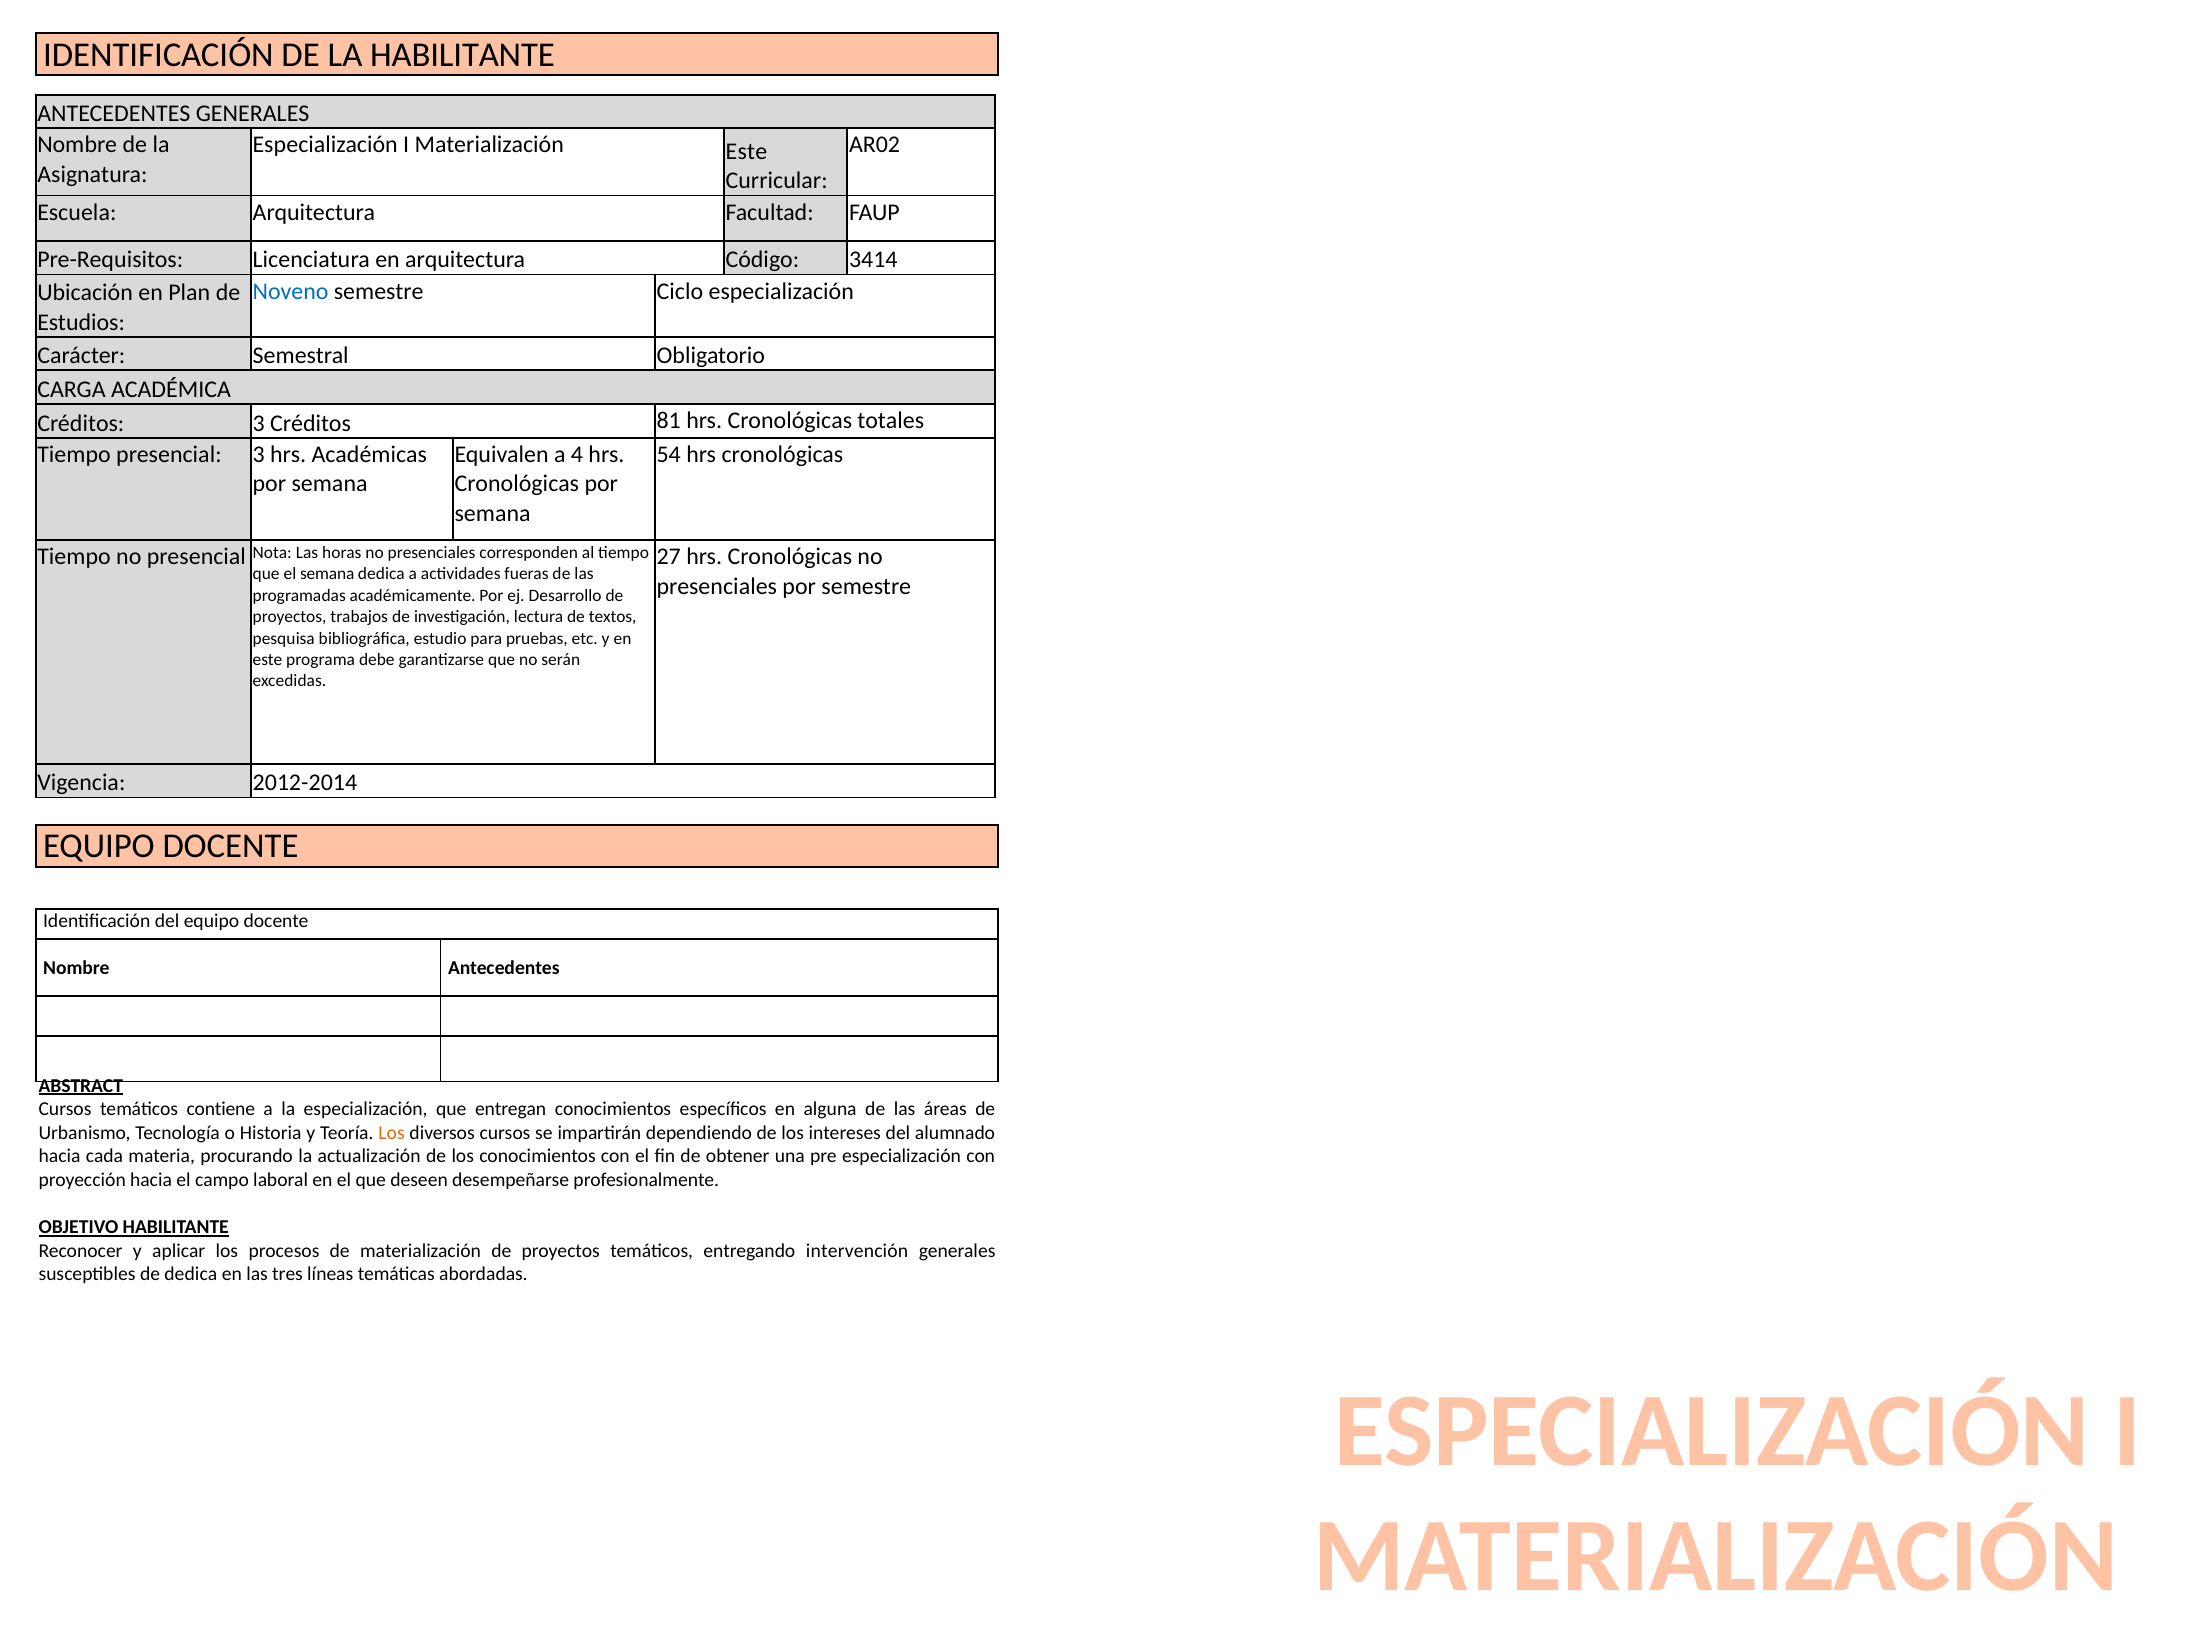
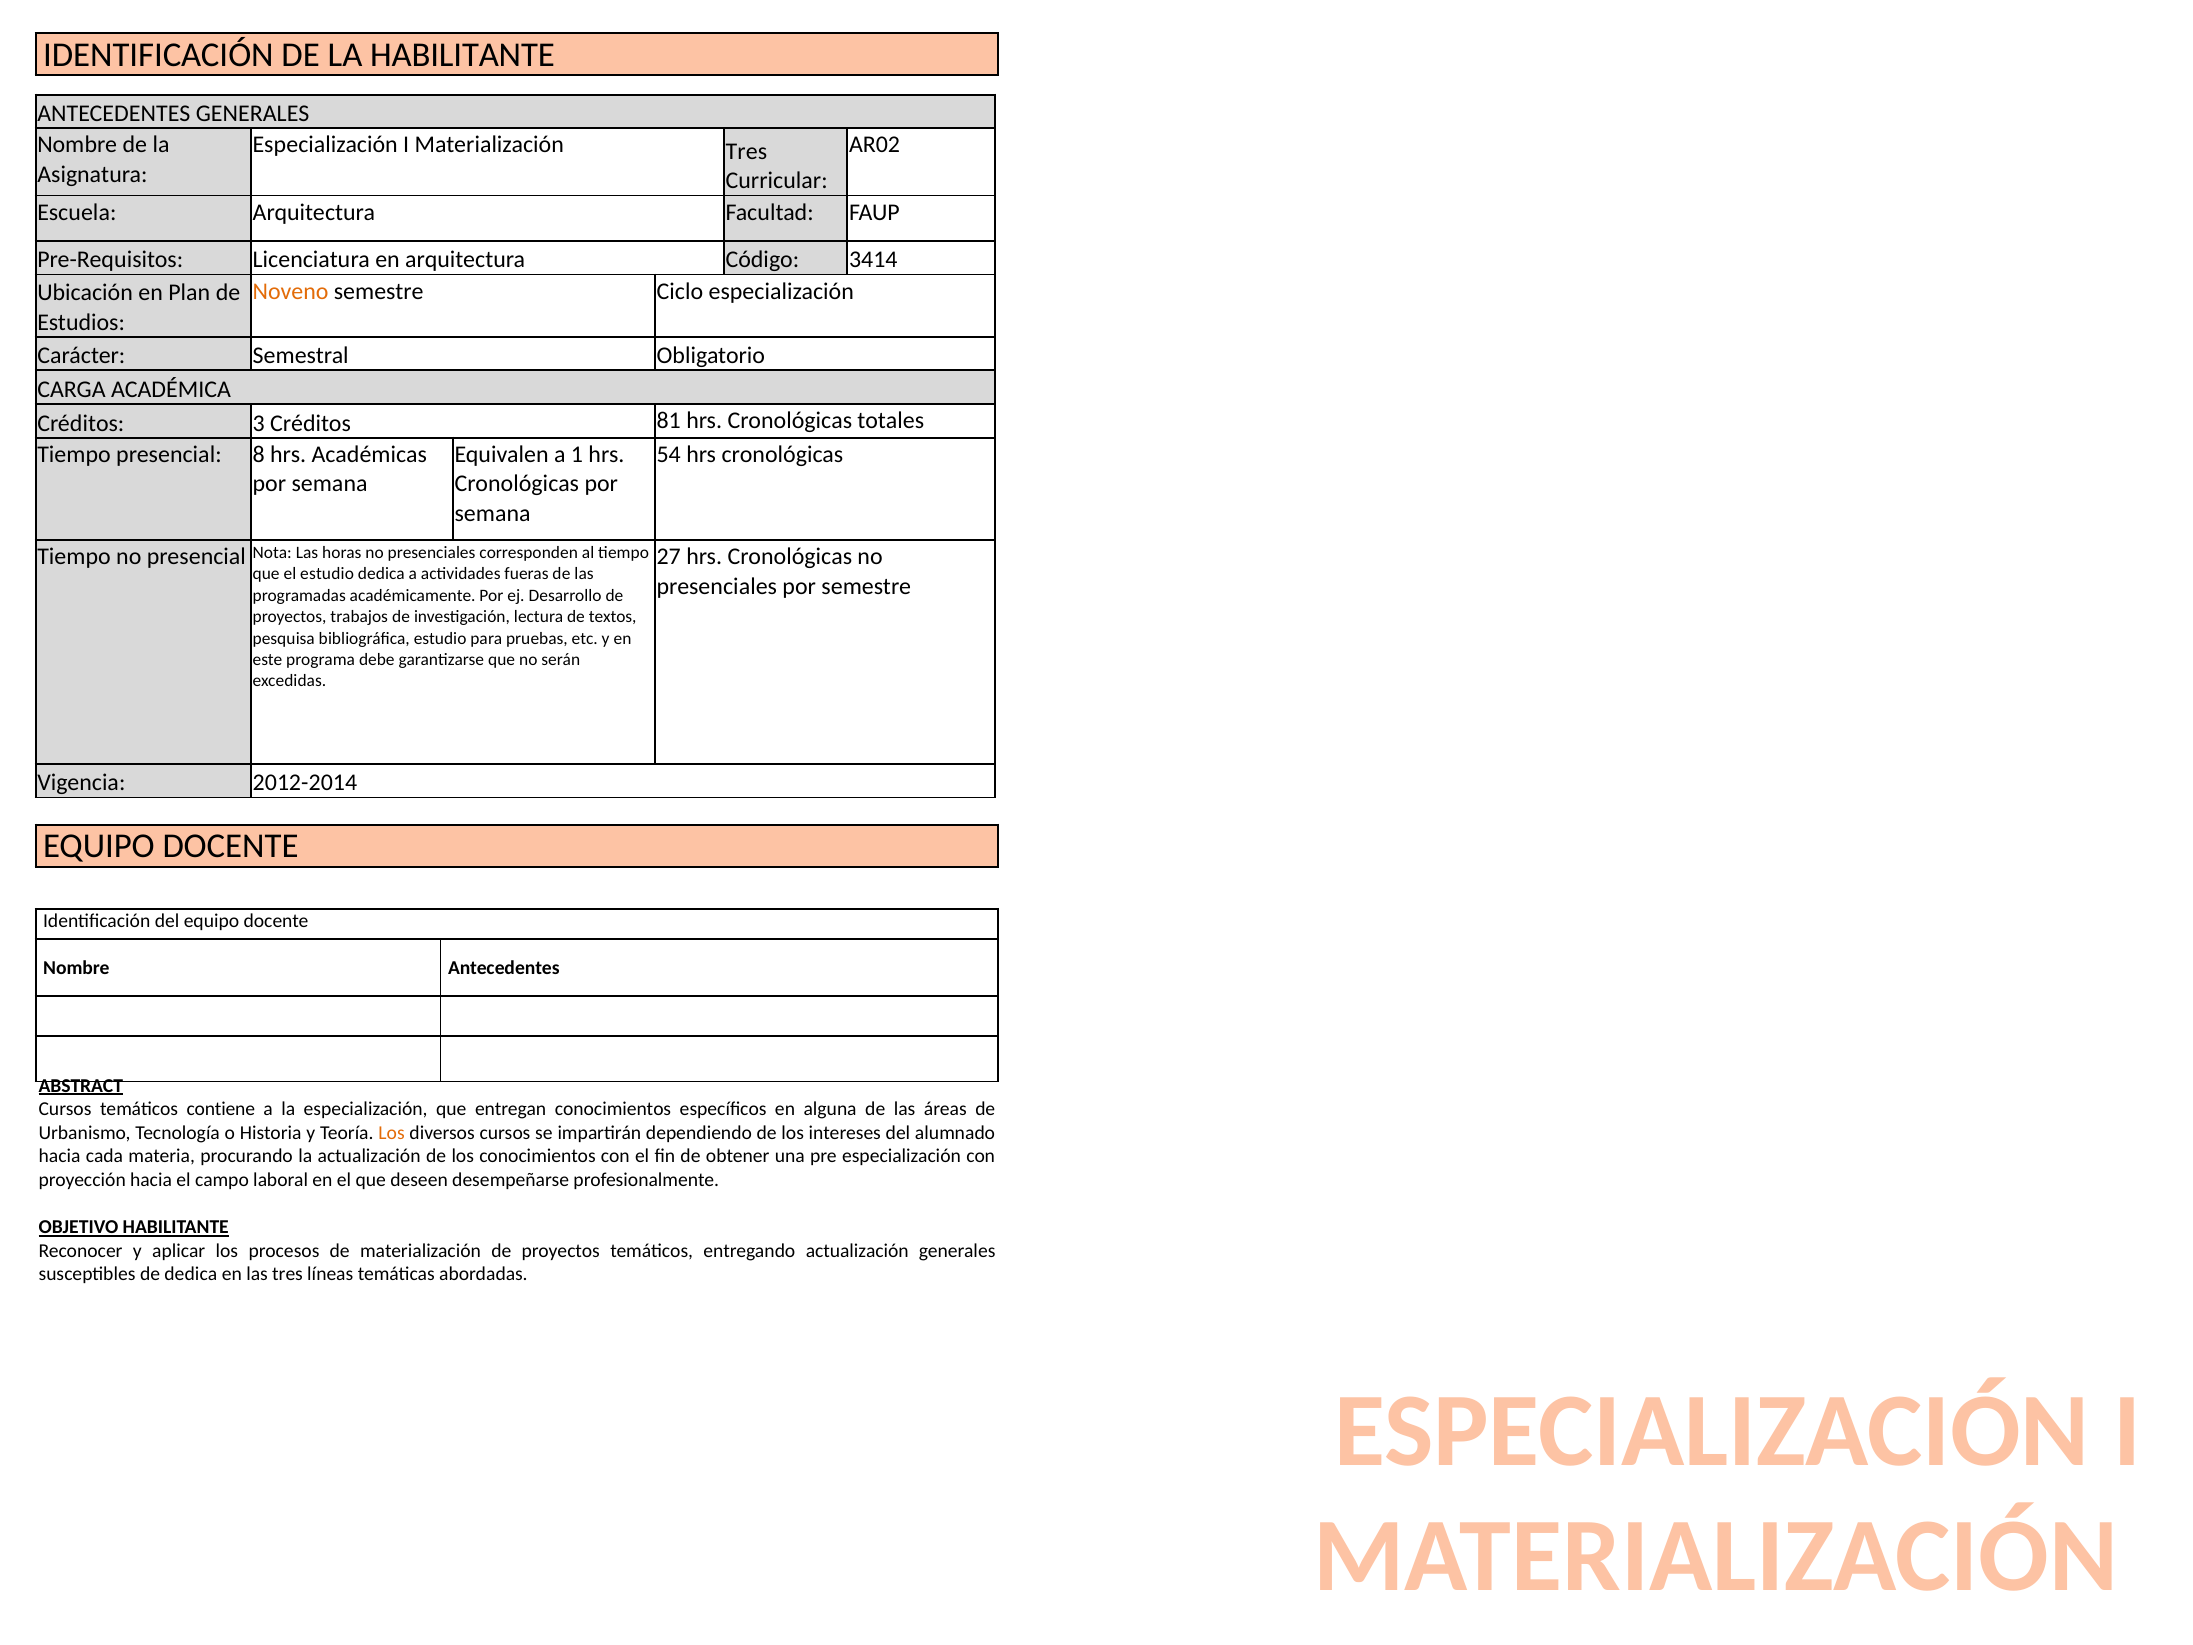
Materialización Este: Este -> Tres
Noveno colour: blue -> orange
presencial 3: 3 -> 8
4: 4 -> 1
el semana: semana -> estudio
entregando intervención: intervención -> actualización
